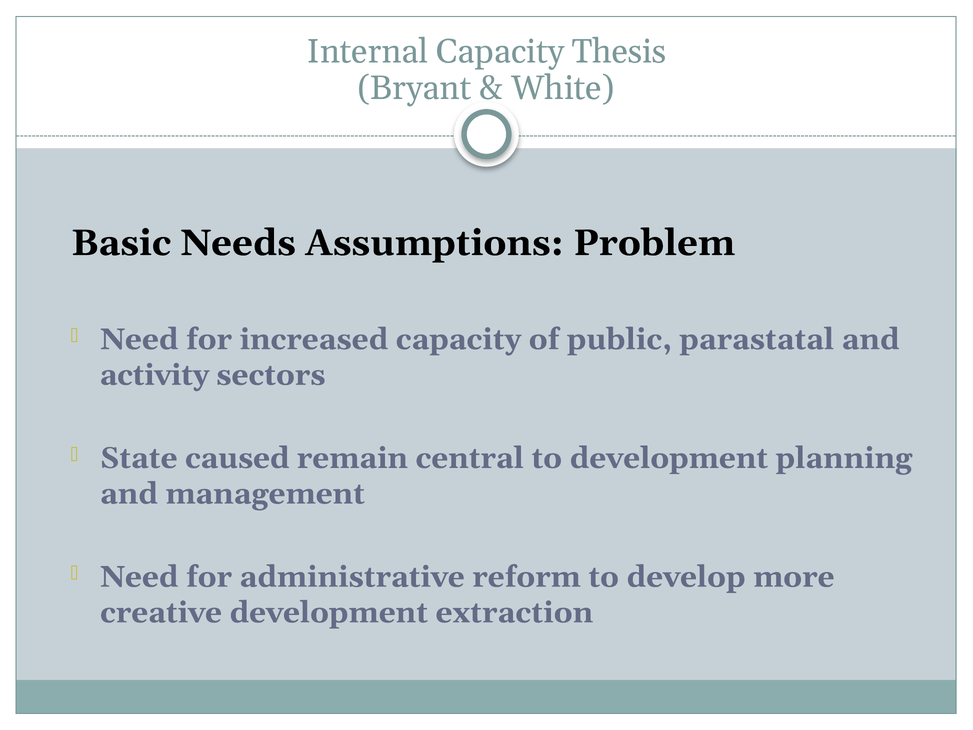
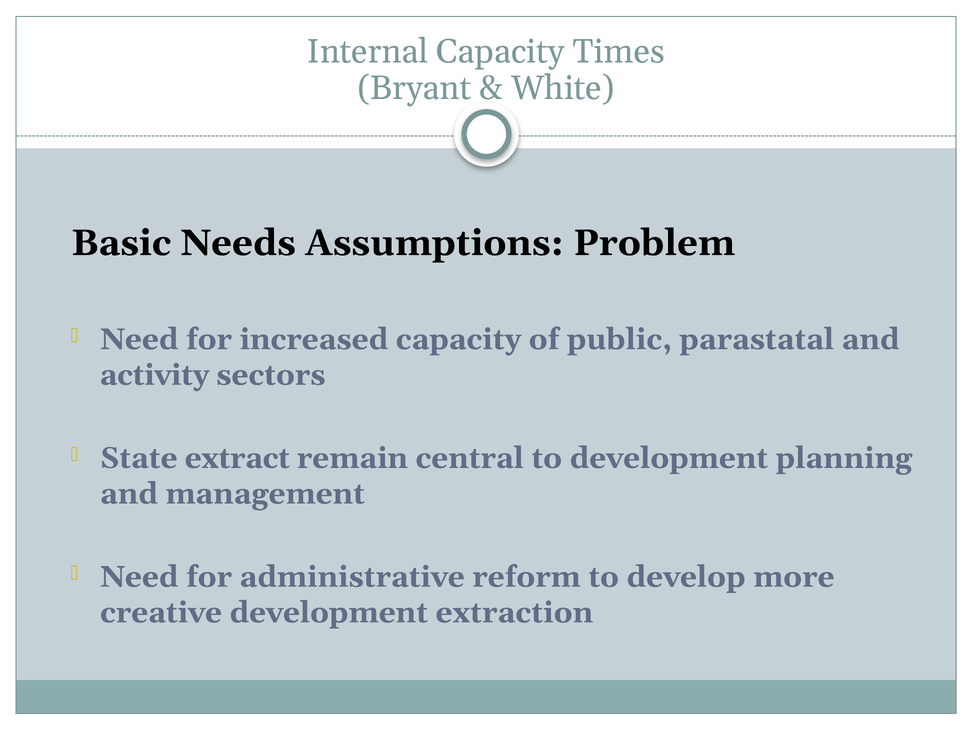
Thesis: Thesis -> Times
caused: caused -> extract
